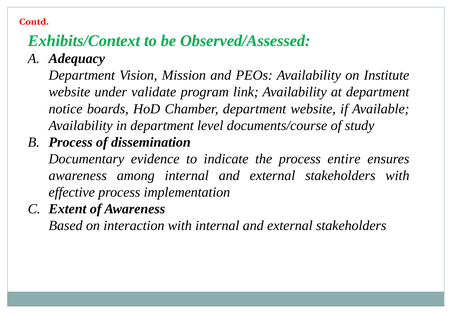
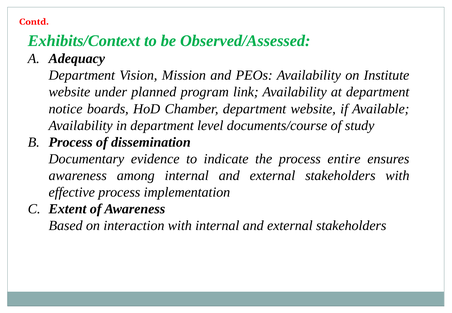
validate: validate -> planned
